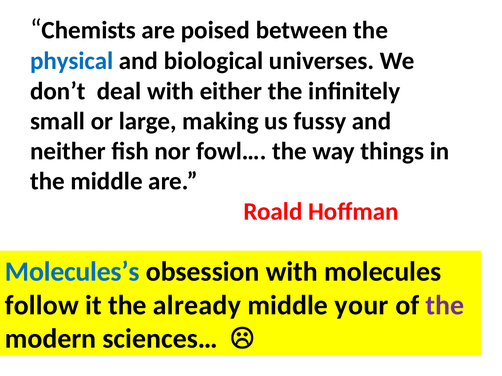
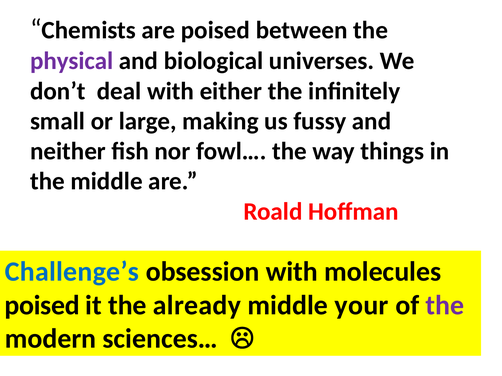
physical colour: blue -> purple
Molecules’s: Molecules’s -> Challenge’s
follow at (42, 306): follow -> poised
